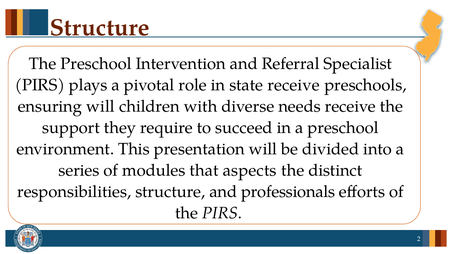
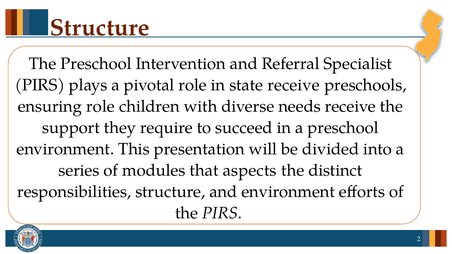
ensuring will: will -> role
and professionals: professionals -> environment
